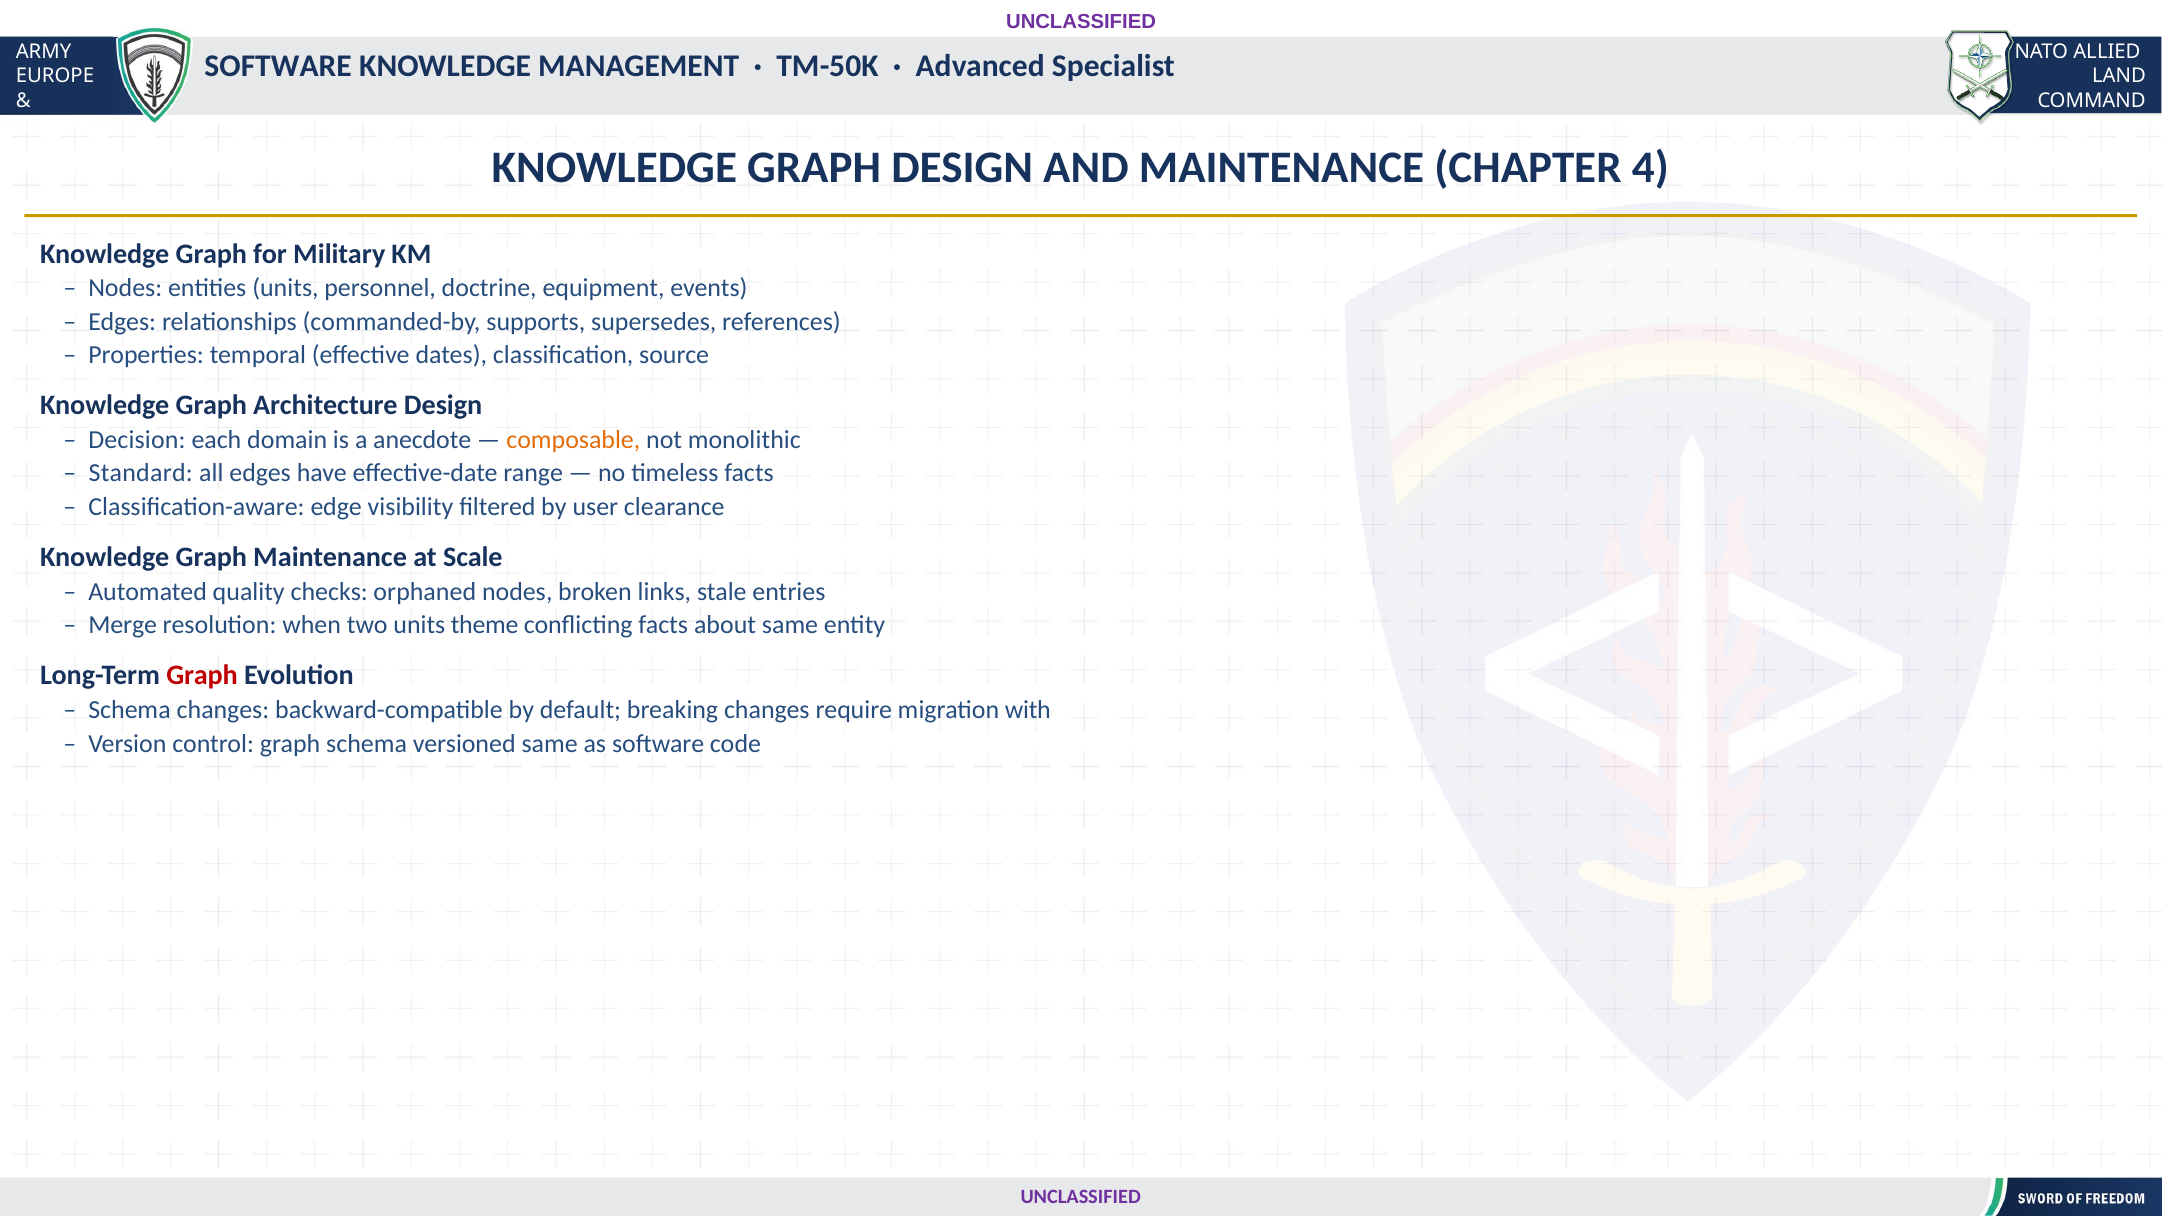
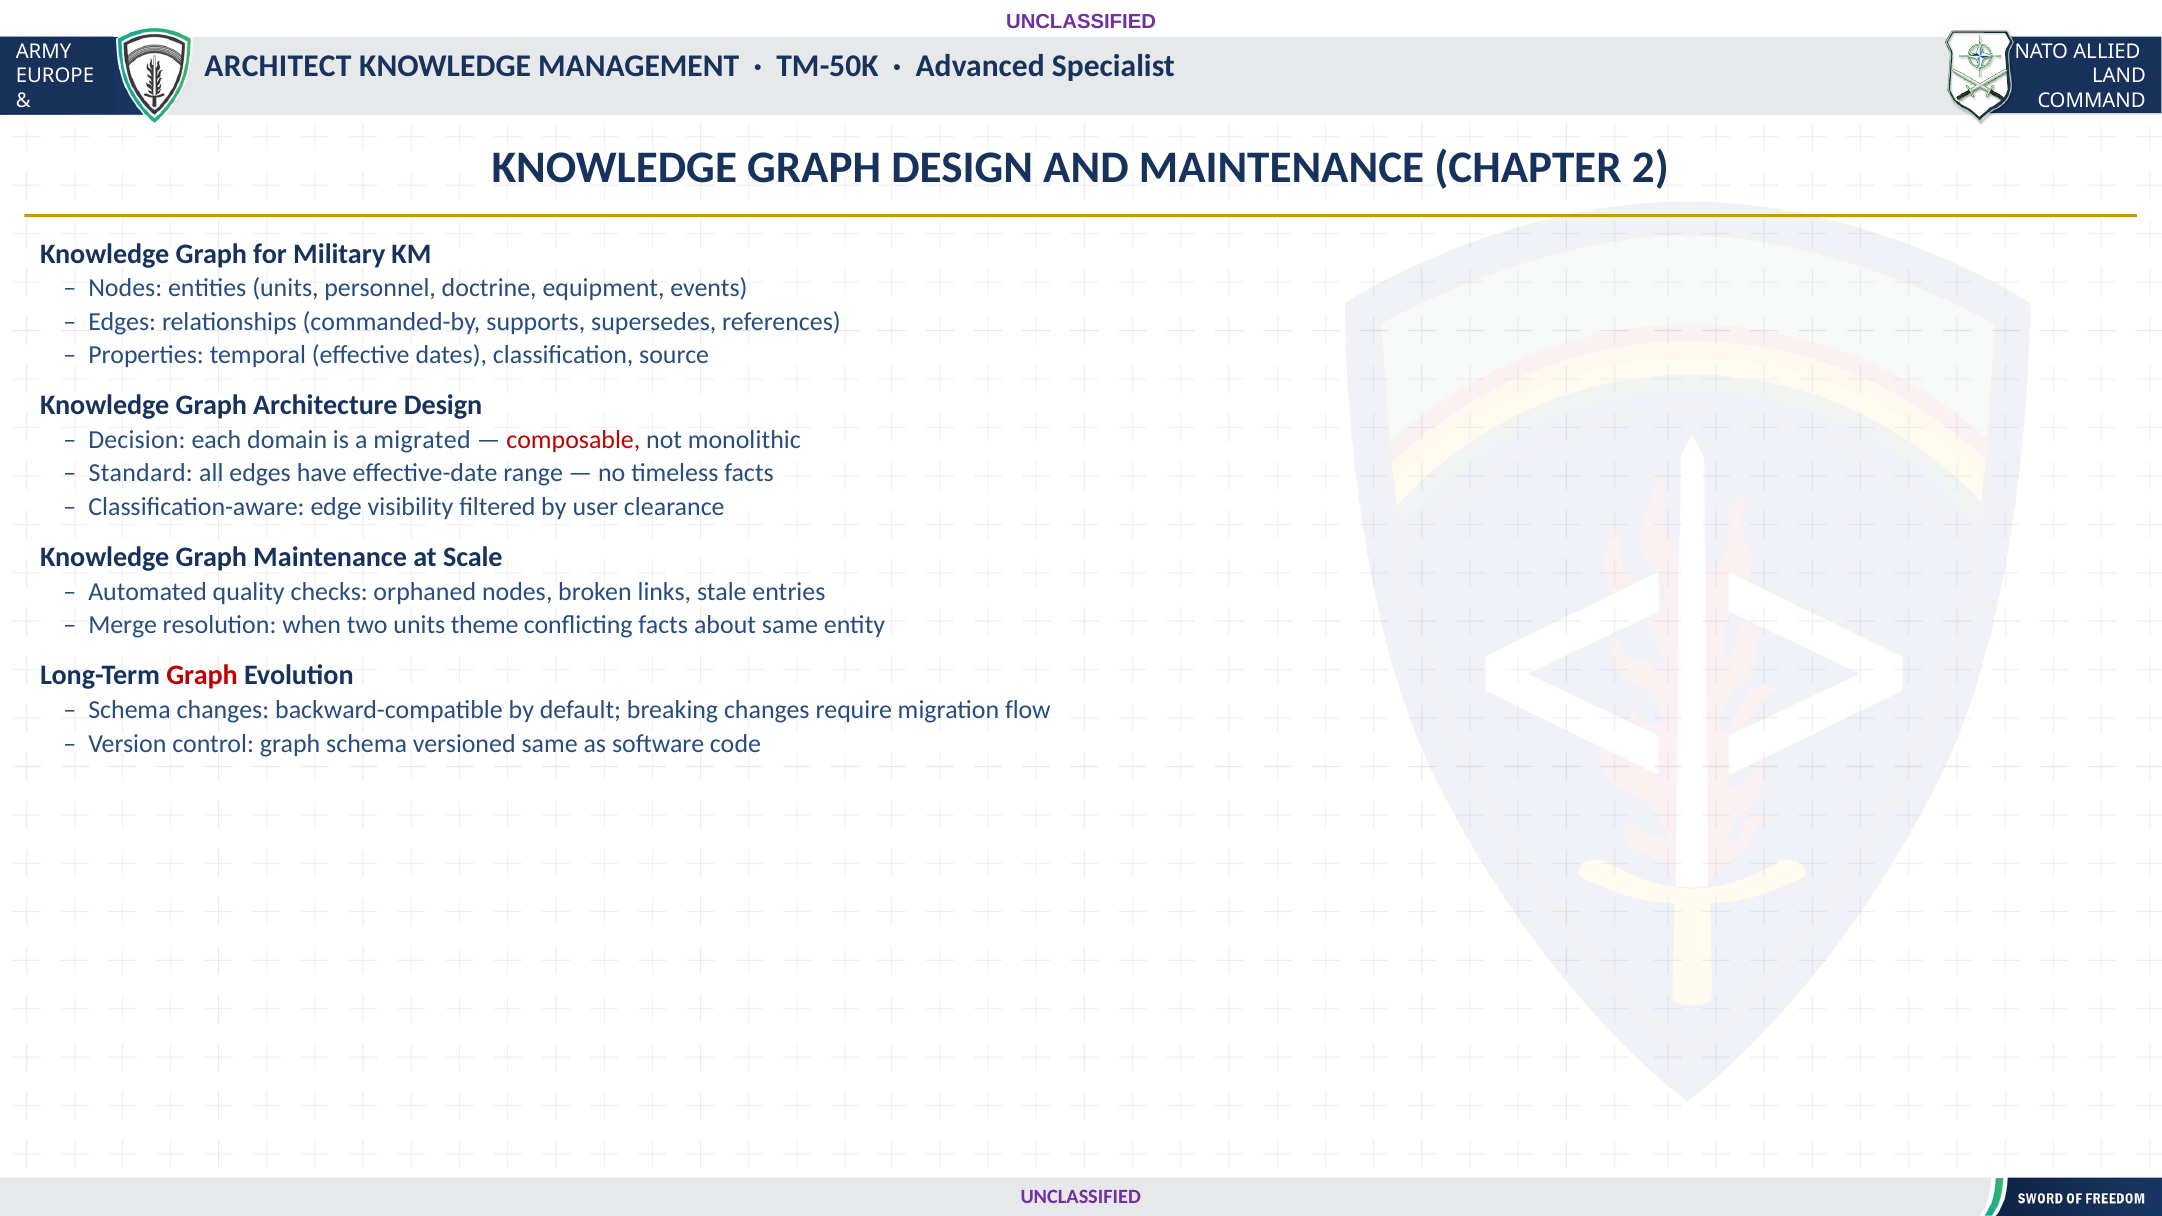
SOFTWARE at (278, 66): SOFTWARE -> ARCHITECT
4: 4 -> 2
anecdote: anecdote -> migrated
composable colour: orange -> red
with: with -> flow
